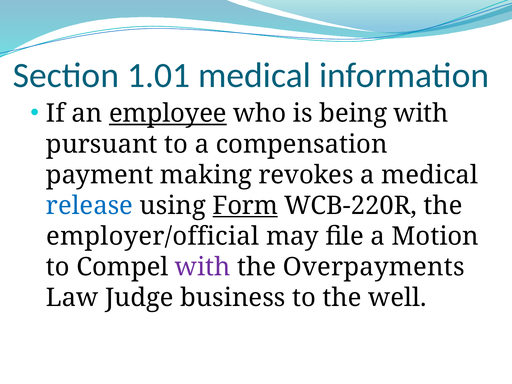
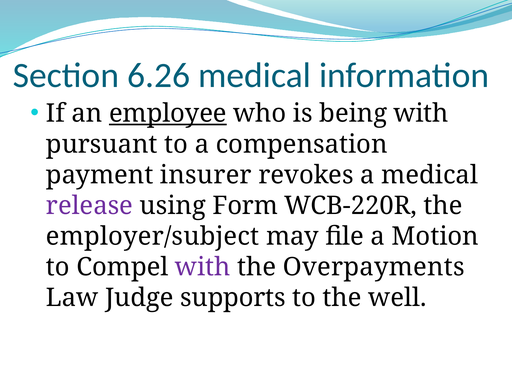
1.01: 1.01 -> 6.26
making: making -> insurer
release colour: blue -> purple
Form underline: present -> none
employer/official: employer/official -> employer/subject
business: business -> supports
